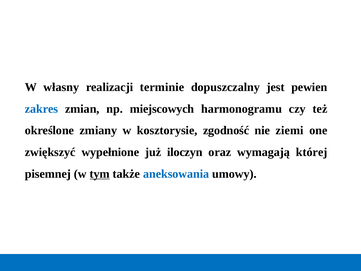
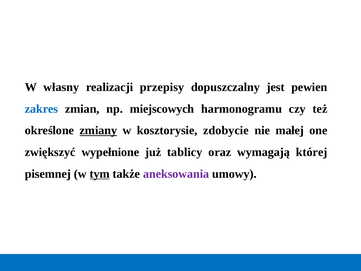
terminie: terminie -> przepisy
zmiany underline: none -> present
zgodność: zgodność -> zdobycie
ziemi: ziemi -> małej
iloczyn: iloczyn -> tablicy
aneksowania colour: blue -> purple
